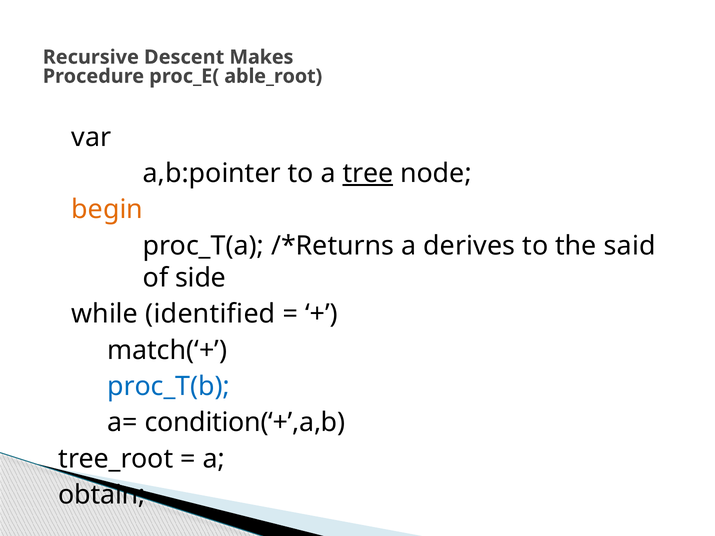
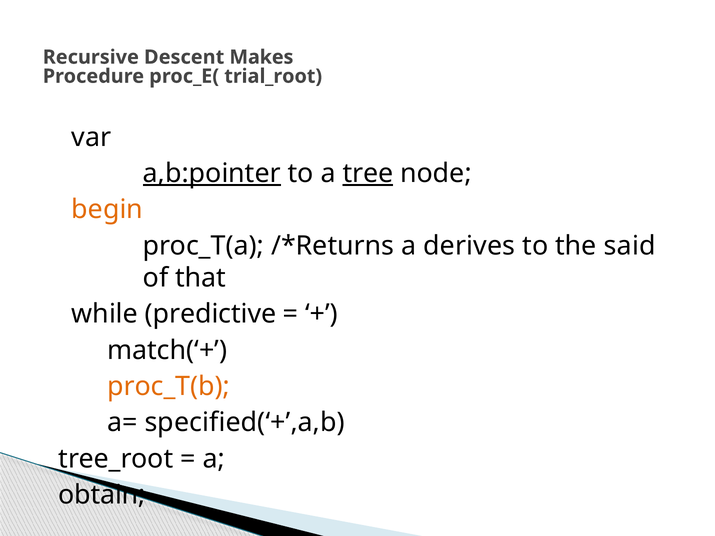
able_root: able_root -> trial_root
a,b:pointer underline: none -> present
side: side -> that
identified: identified -> predictive
proc_T(b colour: blue -> orange
condition(‘+’,a,b: condition(‘+’,a,b -> specified(‘+’,a,b
